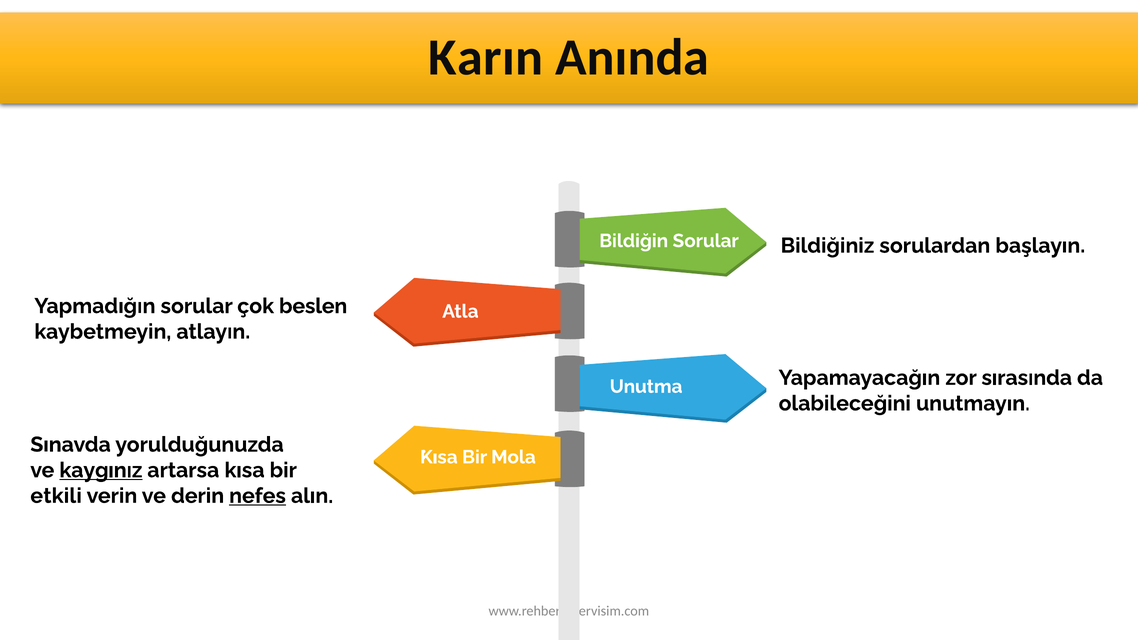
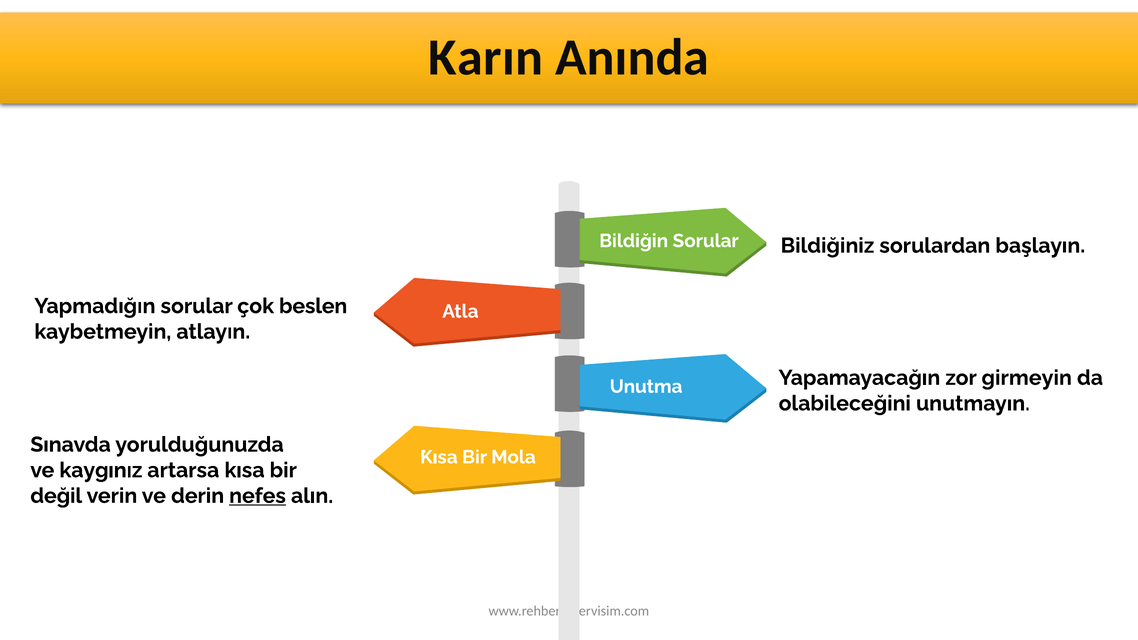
sırasında: sırasında -> girmeyin
kaygınız underline: present -> none
etkili: etkili -> değil
